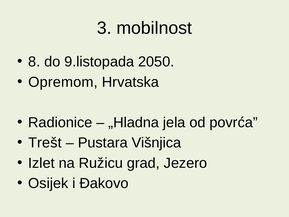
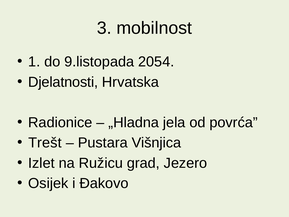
8: 8 -> 1
2050: 2050 -> 2054
Opremom: Opremom -> Djelatnosti
